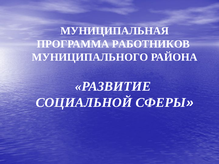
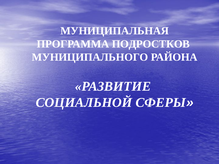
РАБОТНИКОВ: РАБОТНИКОВ -> ПОДРОСТКОВ
